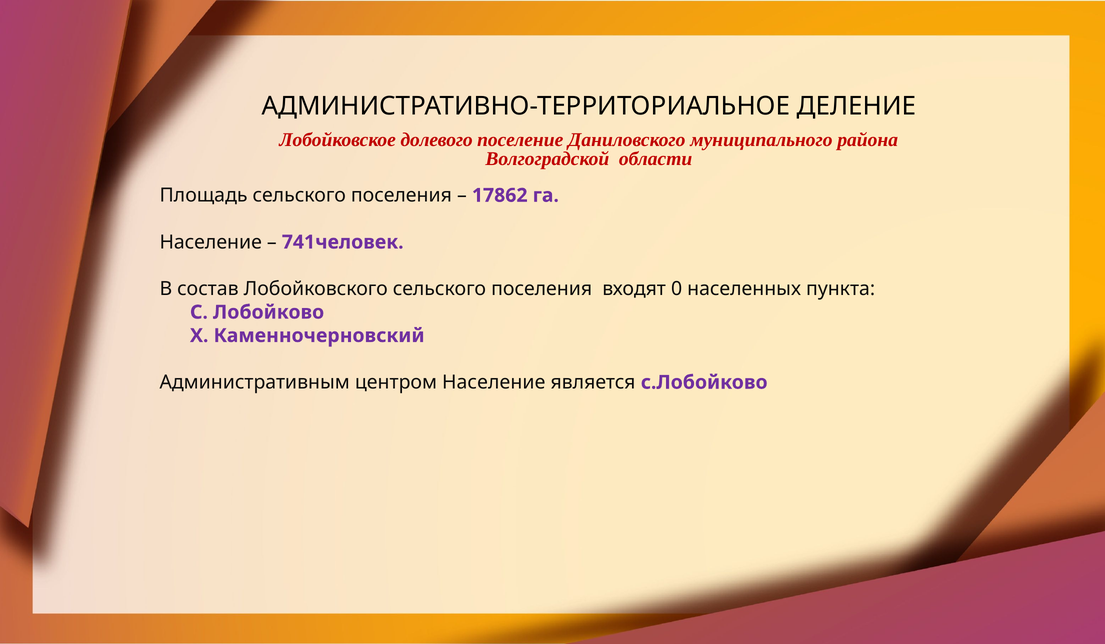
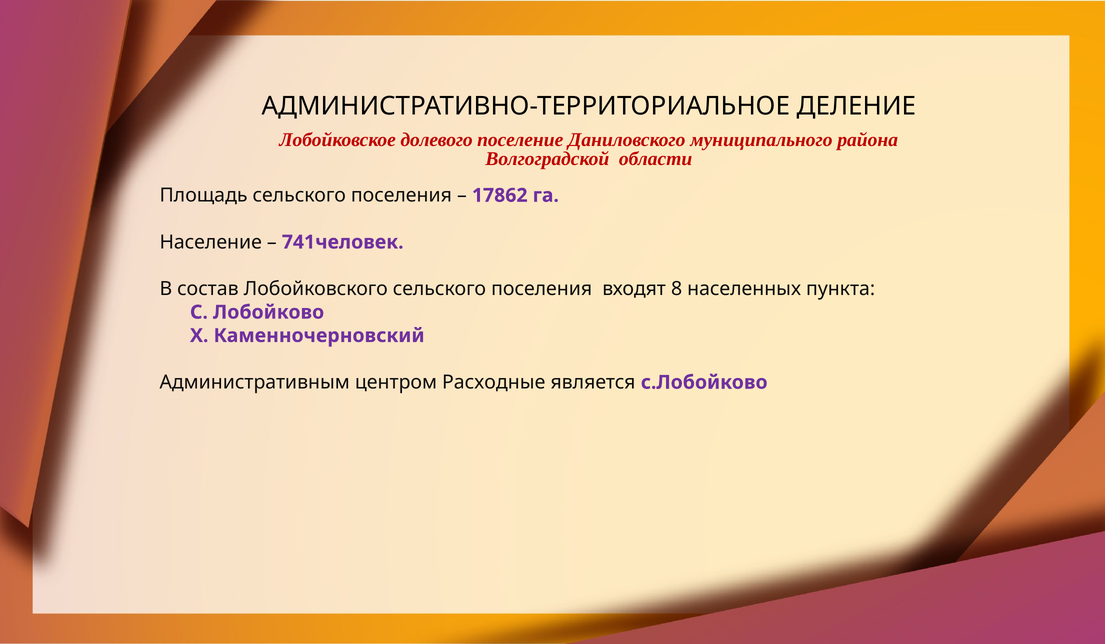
0: 0 -> 8
центром Население: Население -> Расходные
